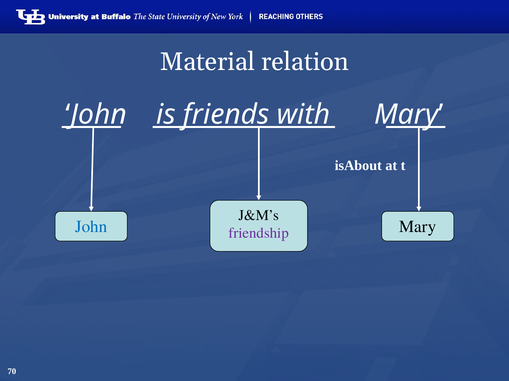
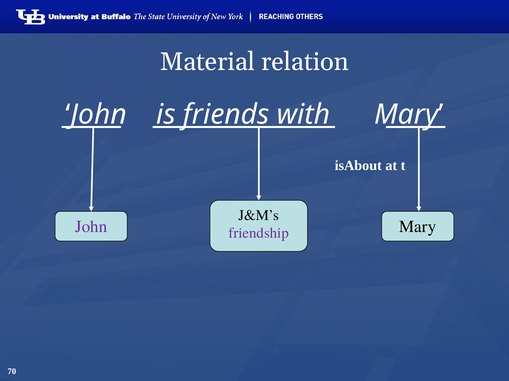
John at (91, 227) colour: blue -> purple
